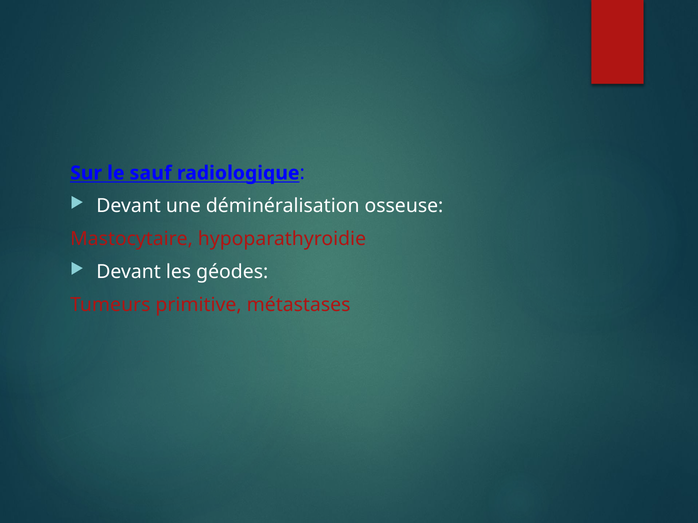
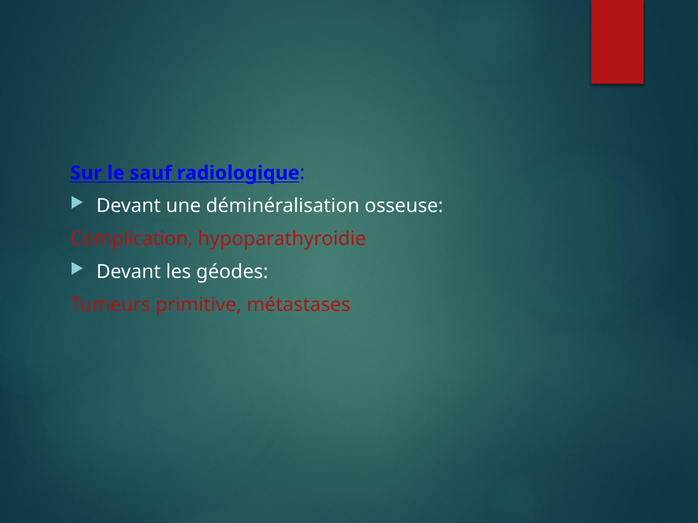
Mastocytaire: Mastocytaire -> Complication
